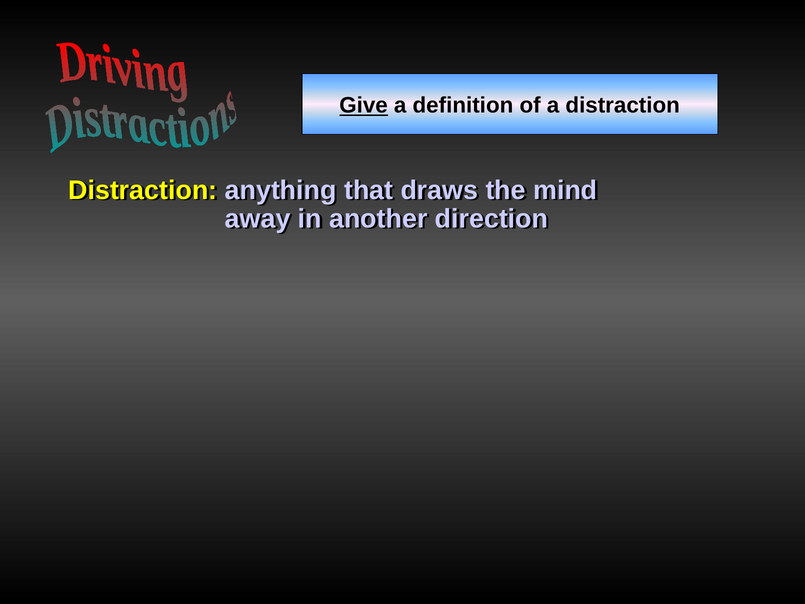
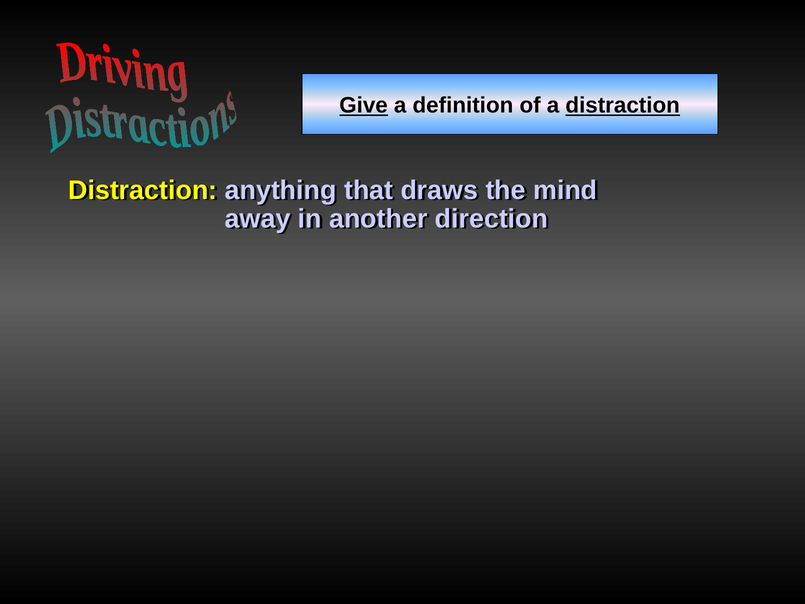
distraction at (623, 106) underline: none -> present
